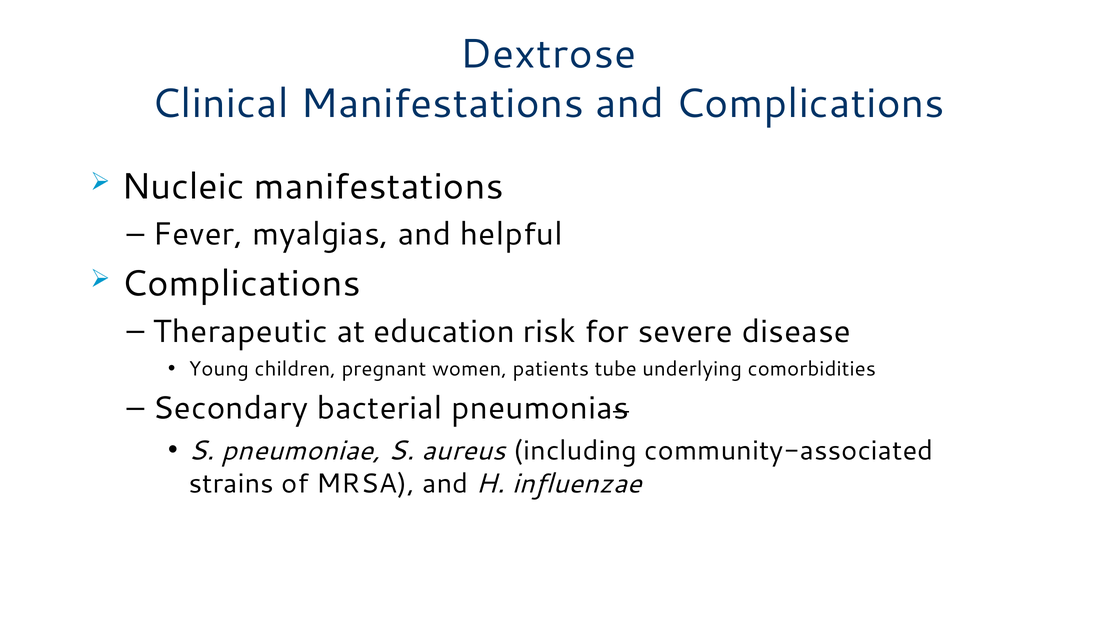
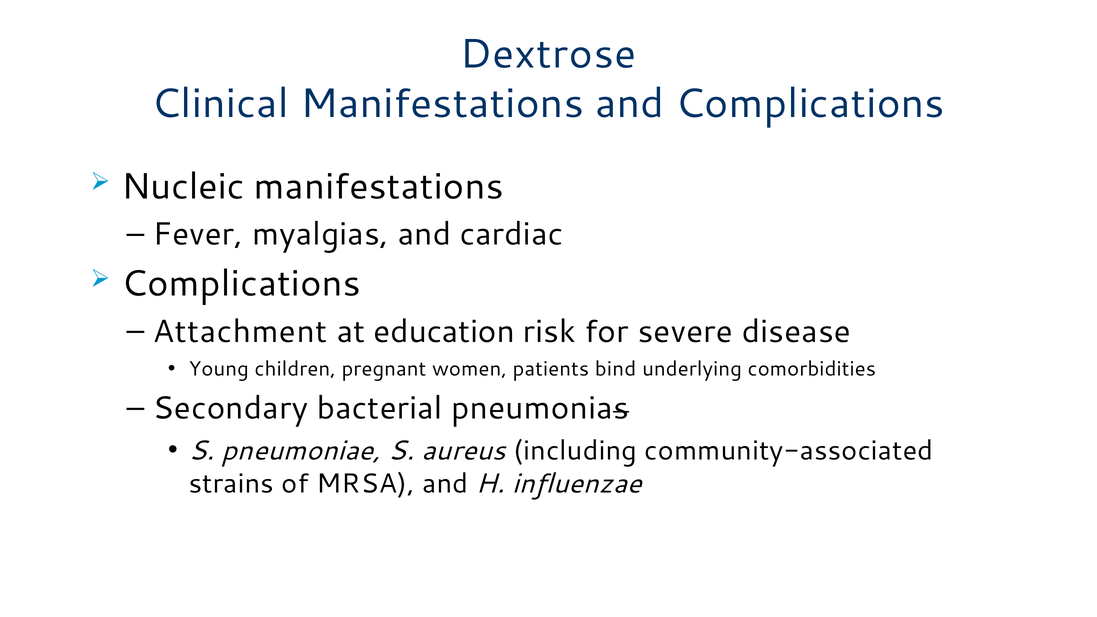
helpful: helpful -> cardiac
Therapeutic: Therapeutic -> Attachment
tube: tube -> bind
